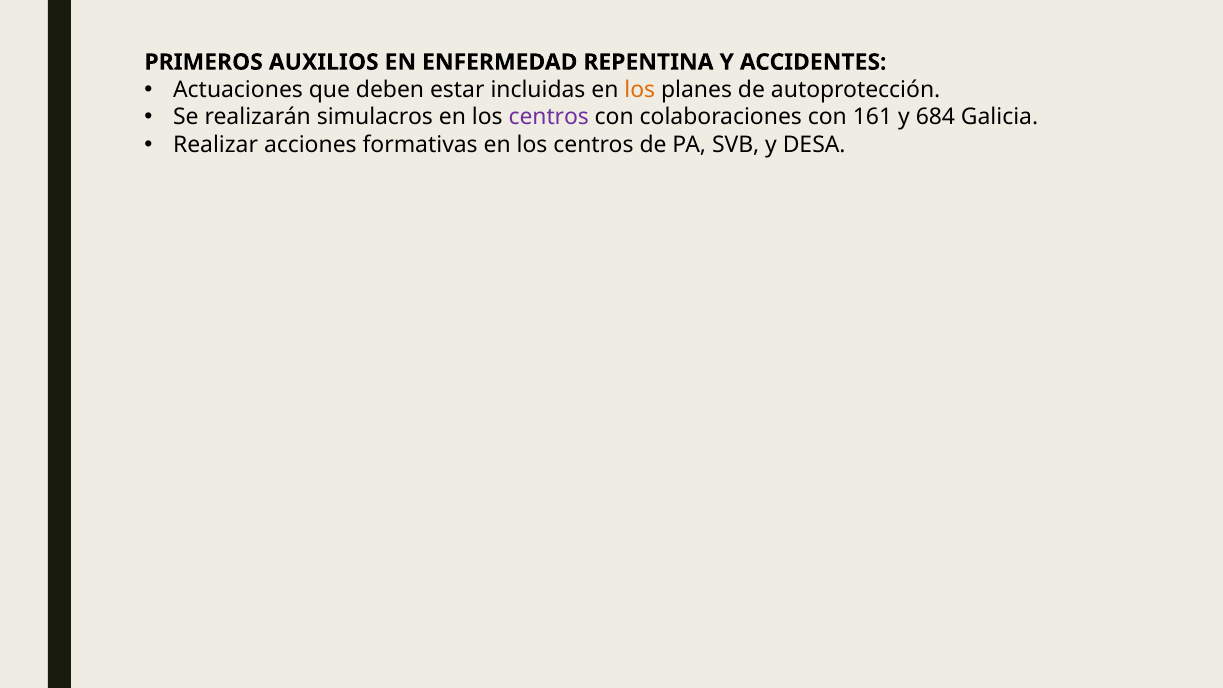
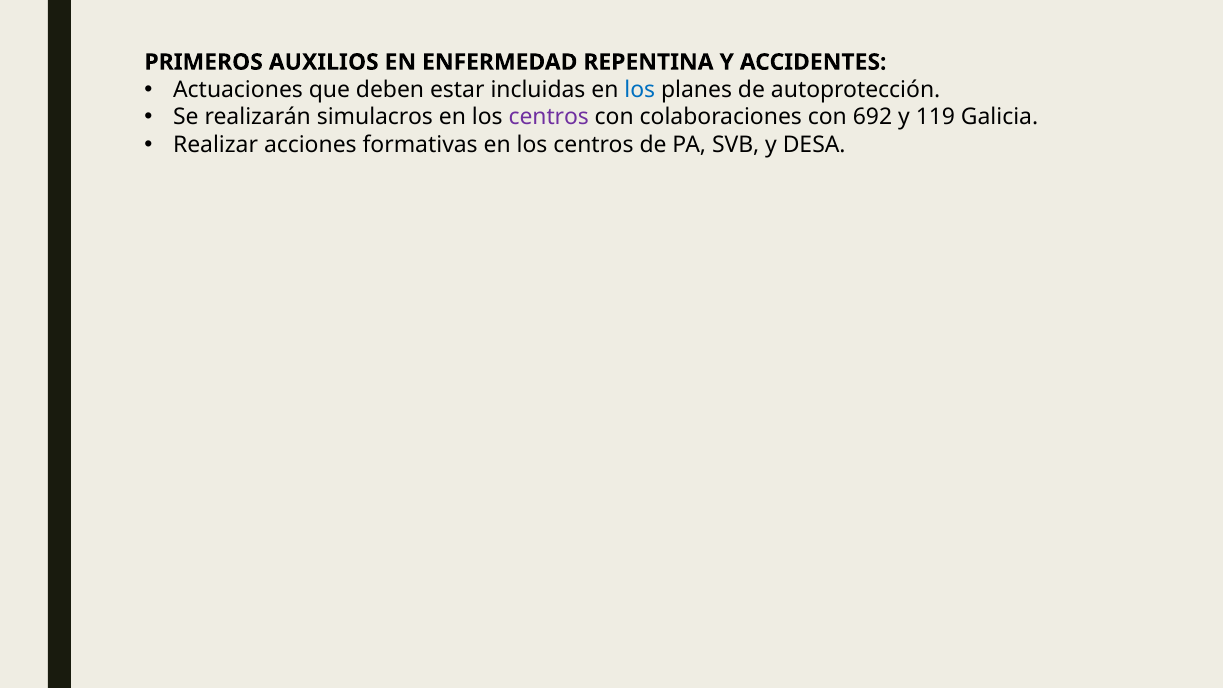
los at (640, 90) colour: orange -> blue
161: 161 -> 692
684: 684 -> 119
